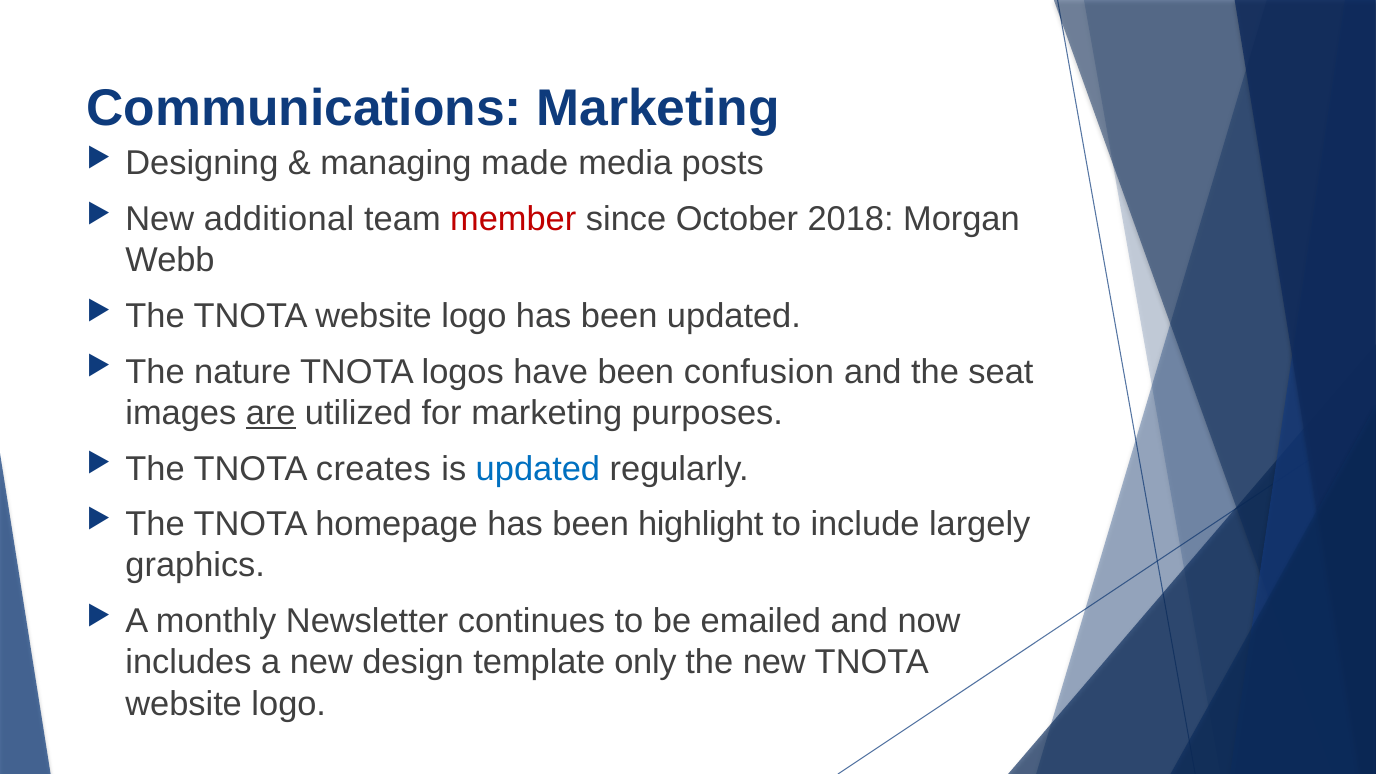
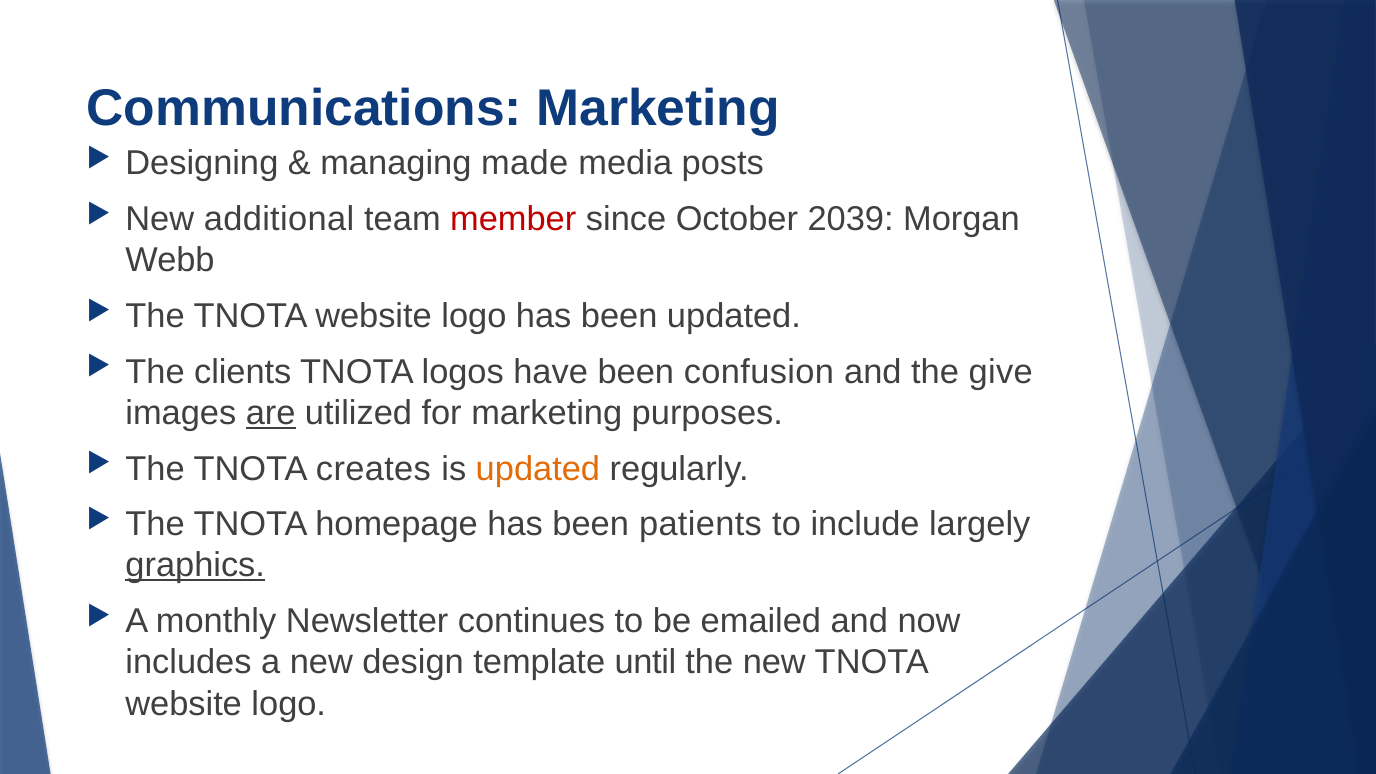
2018: 2018 -> 2039
nature: nature -> clients
seat: seat -> give
updated at (538, 469) colour: blue -> orange
highlight: highlight -> patients
graphics underline: none -> present
only: only -> until
